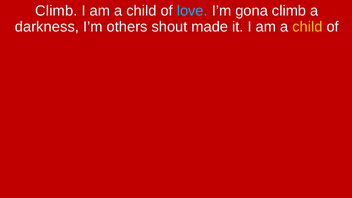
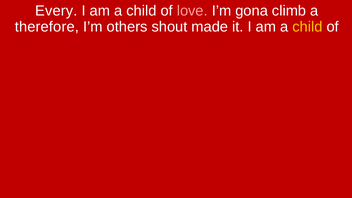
Climb at (56, 11): Climb -> Every
love colour: light blue -> pink
darkness: darkness -> therefore
